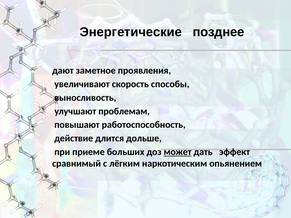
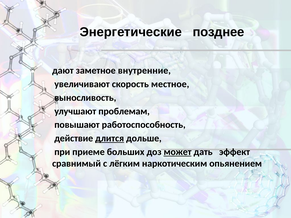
проявления: проявления -> внутренние
способы: способы -> местное
длится underline: none -> present
